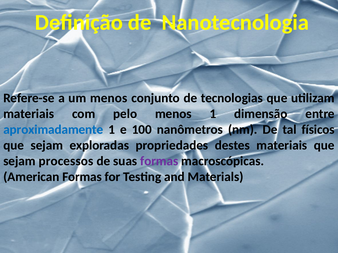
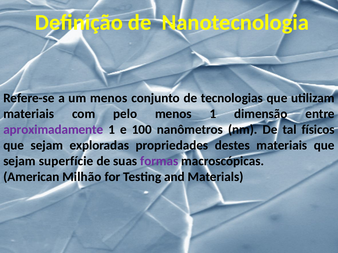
aproximadamente colour: blue -> purple
processos: processos -> superfície
American Formas: Formas -> Milhão
